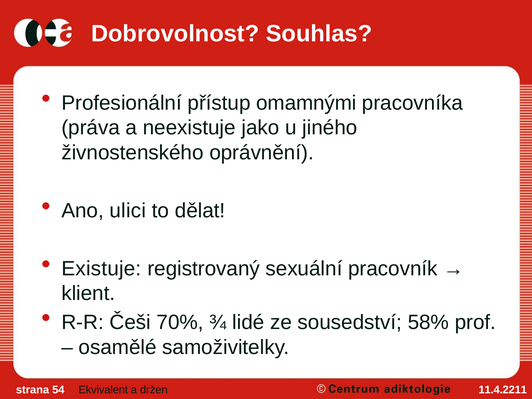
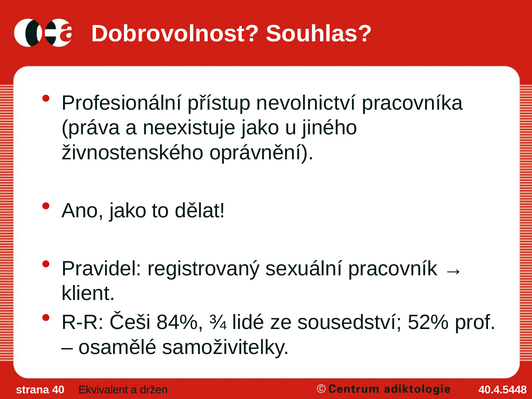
omamnými: omamnými -> nevolnictví
Ano ulici: ulici -> jako
Existuje: Existuje -> Pravidel
70%: 70% -> 84%
58%: 58% -> 52%
54: 54 -> 40
11.4.2211: 11.4.2211 -> 40.4.5448
